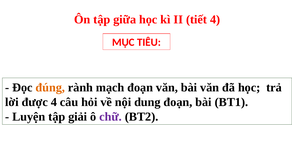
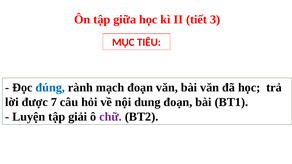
tiết 4: 4 -> 3
đúng colour: orange -> blue
được 4: 4 -> 7
